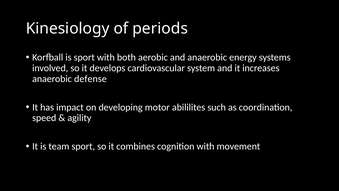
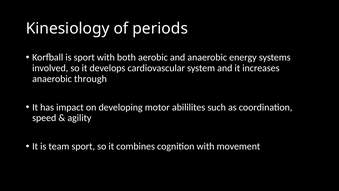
defense: defense -> through
